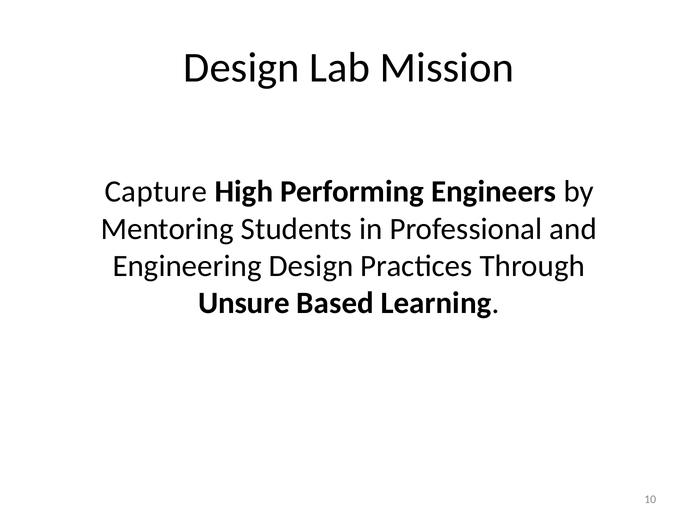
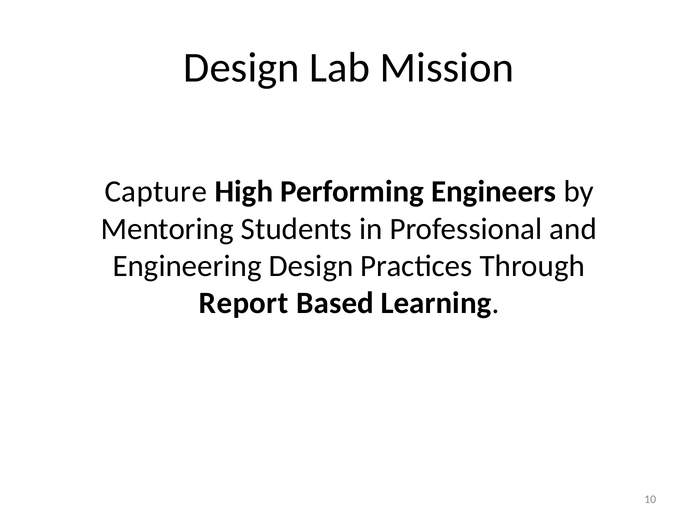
Unsure: Unsure -> Report
